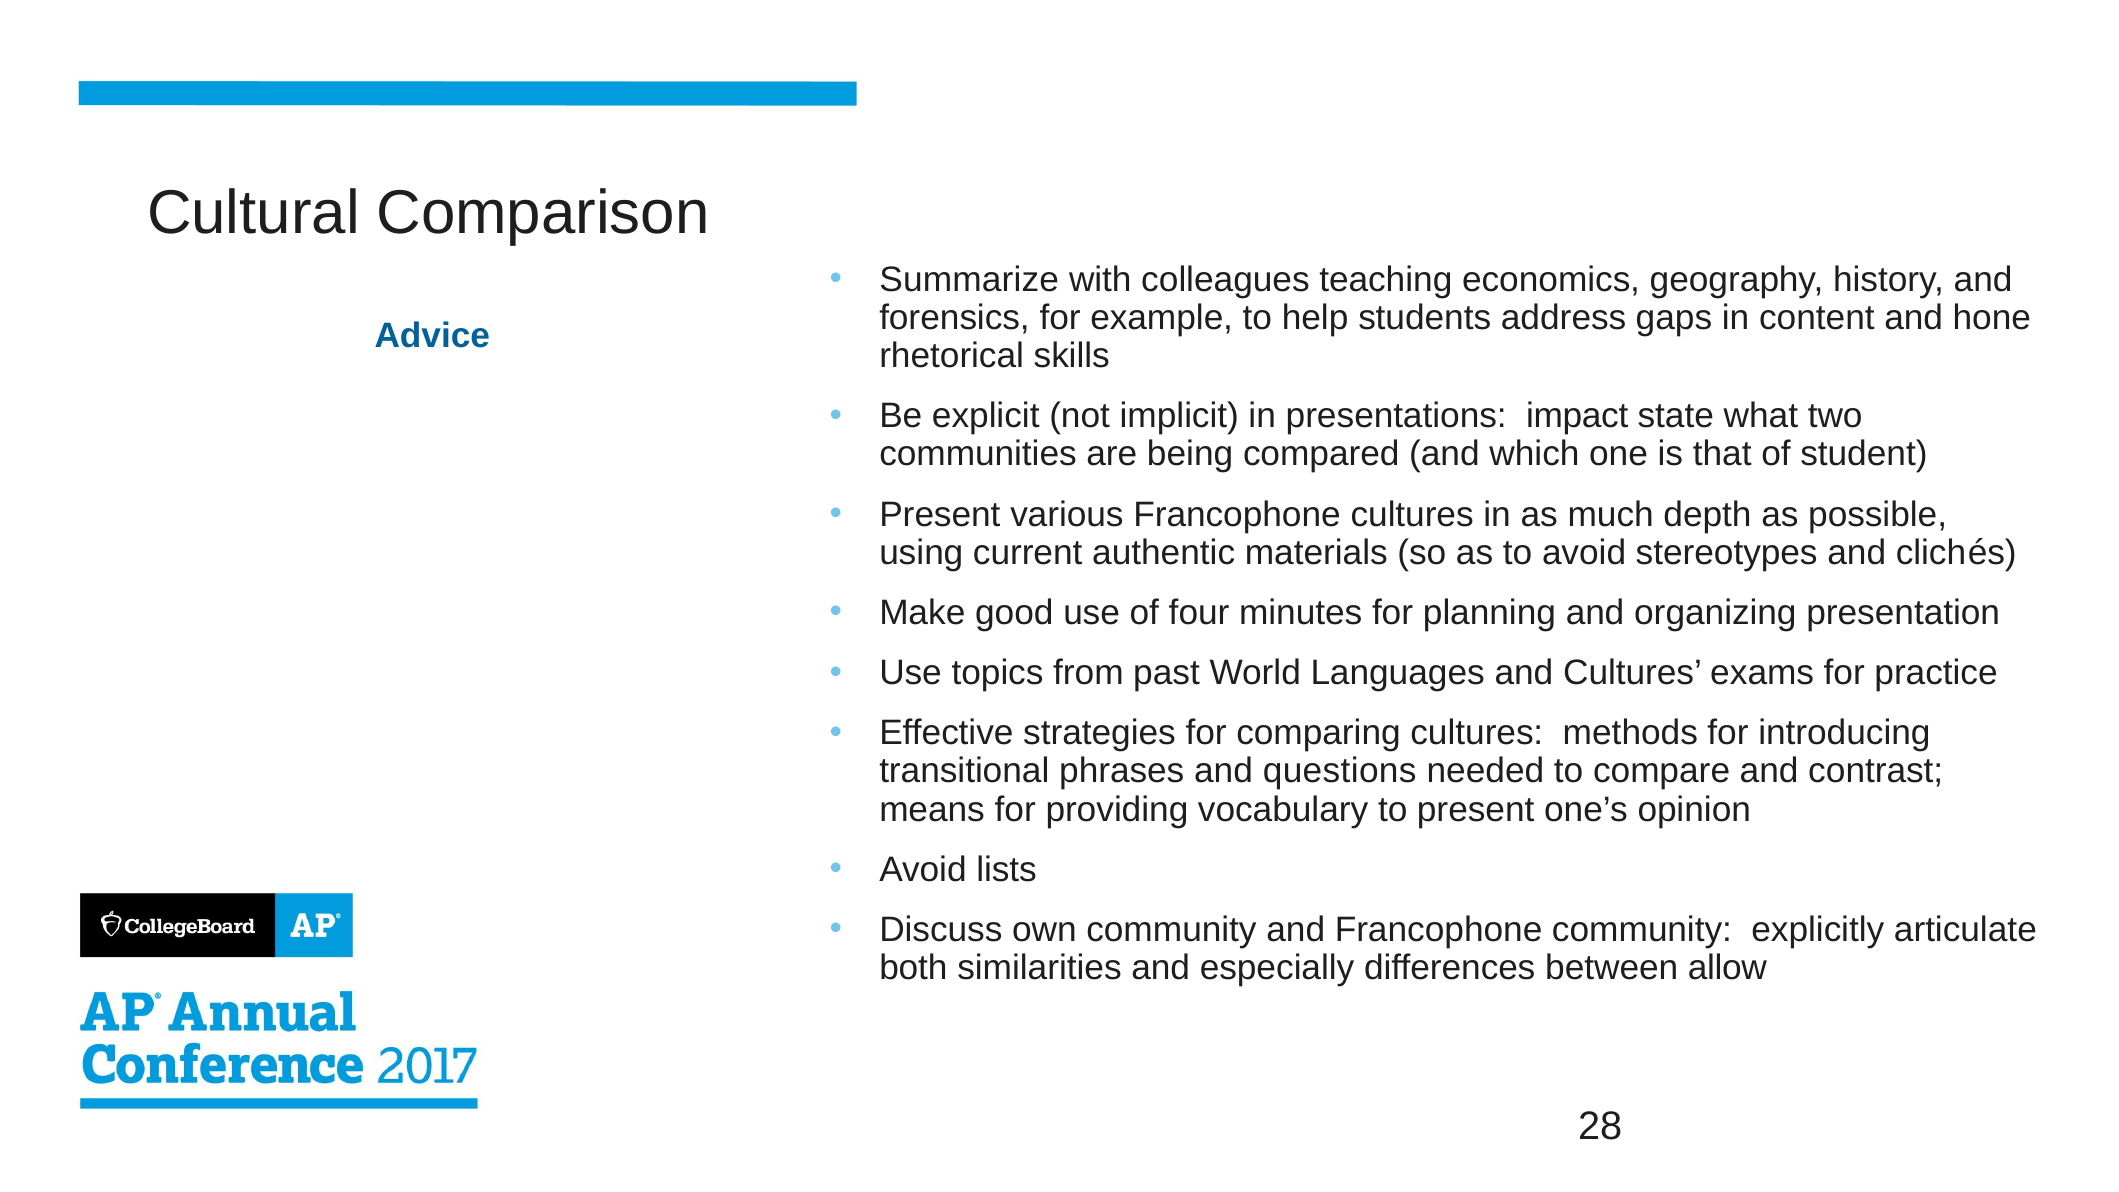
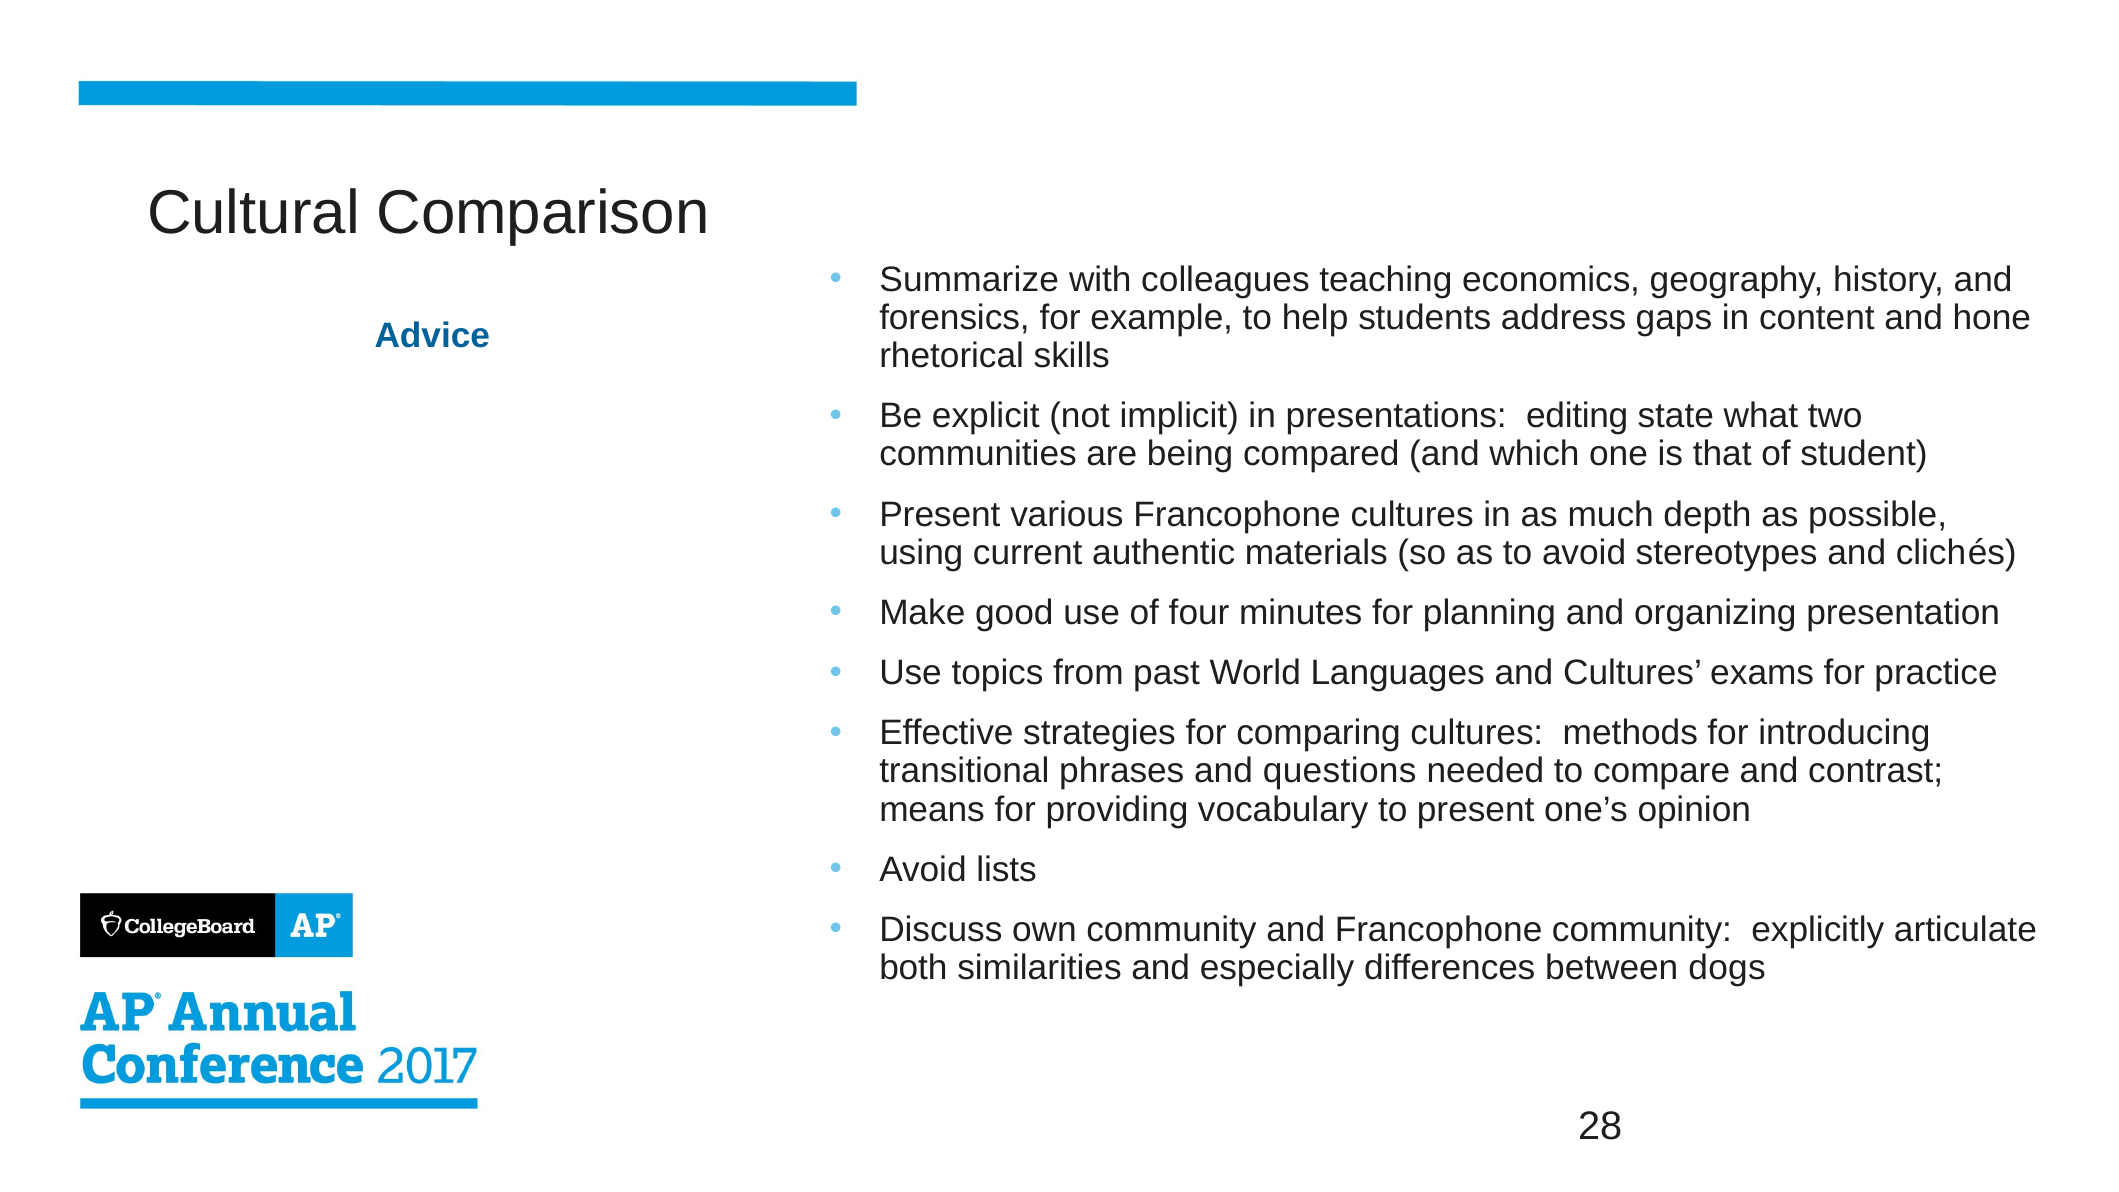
impact: impact -> editing
allow: allow -> dogs
